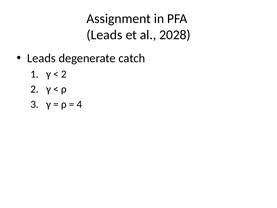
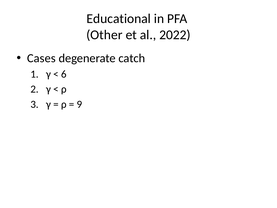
Assignment: Assignment -> Educational
Leads at (104, 35): Leads -> Other
2028: 2028 -> 2022
Leads at (41, 58): Leads -> Cases
2 at (64, 74): 2 -> 6
4: 4 -> 9
